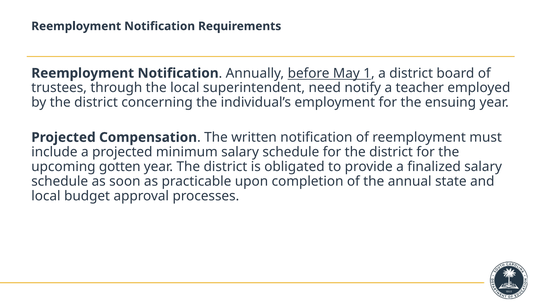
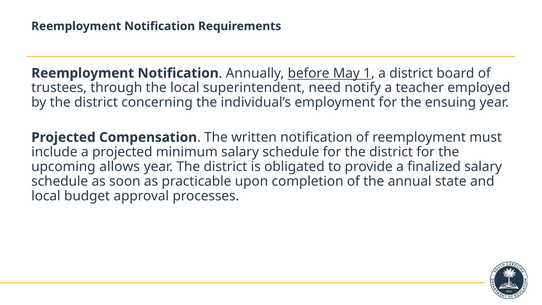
gotten: gotten -> allows
